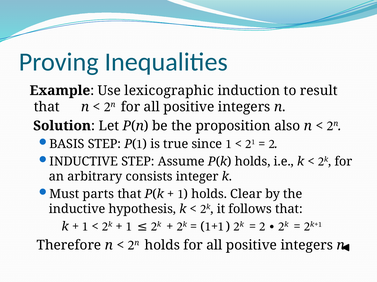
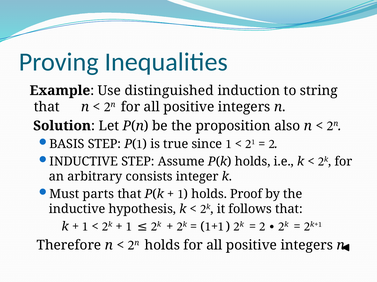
lexicographic: lexicographic -> distinguished
result: result -> string
Clear: Clear -> Proof
